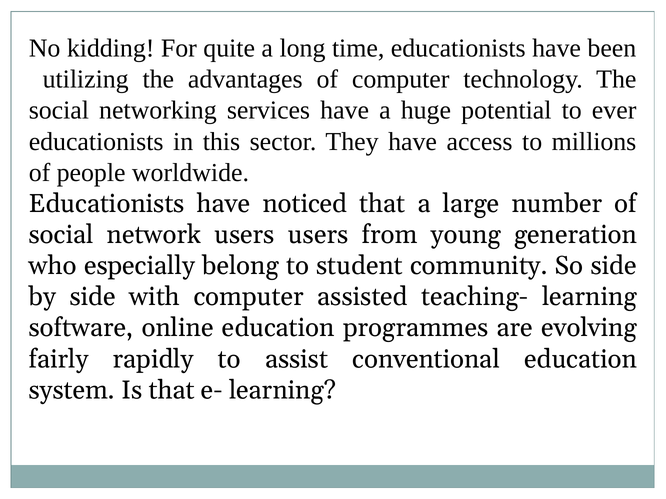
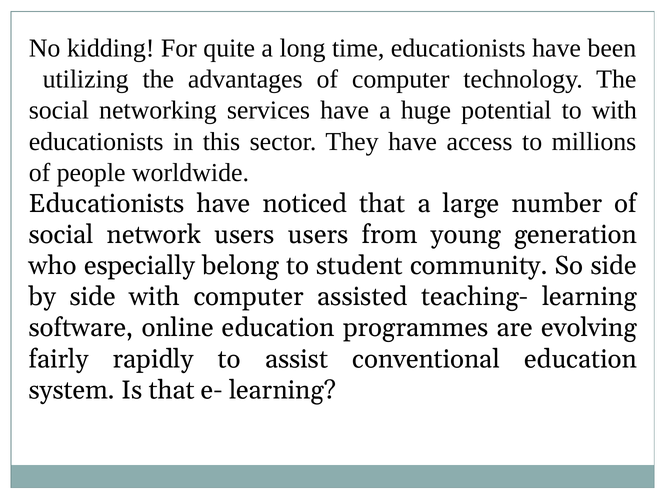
to ever: ever -> with
